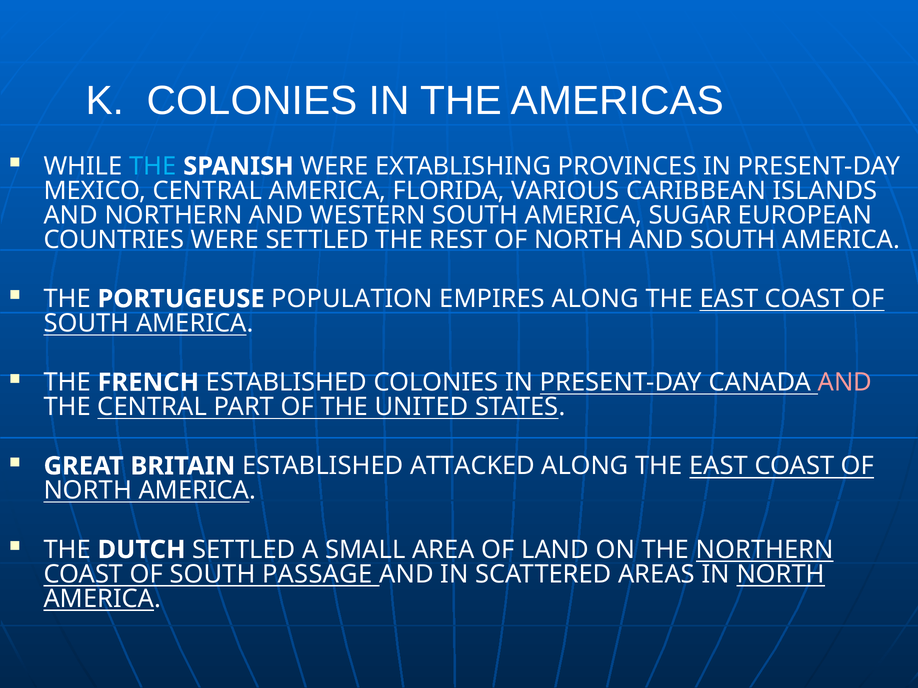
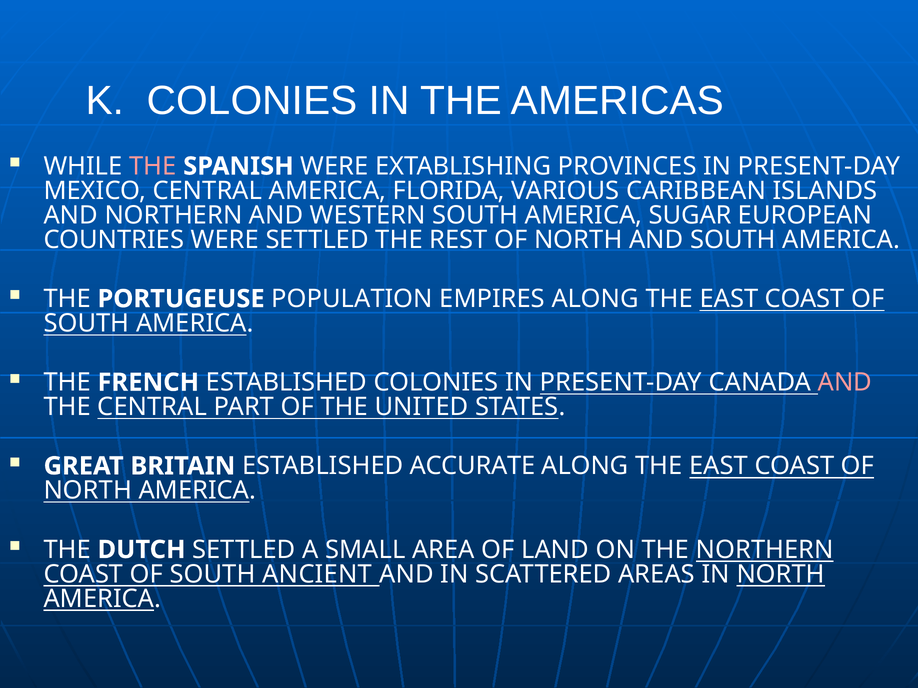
THE at (153, 166) colour: light blue -> pink
ATTACKED: ATTACKED -> ACCURATE
PASSAGE: PASSAGE -> ANCIENT
